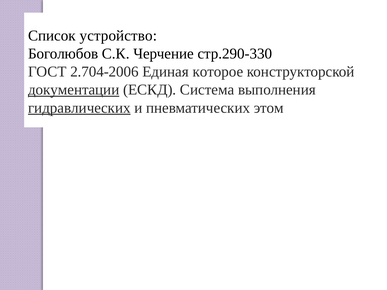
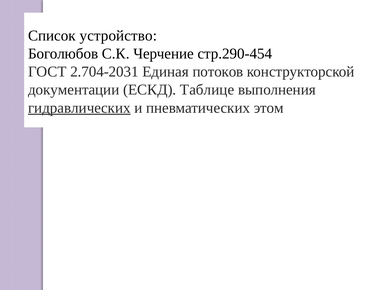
стр.290-330: стр.290-330 -> стр.290-454
2.704-2006: 2.704-2006 -> 2.704-2031
которое: которое -> потоков
документации underline: present -> none
Система: Система -> Таблице
